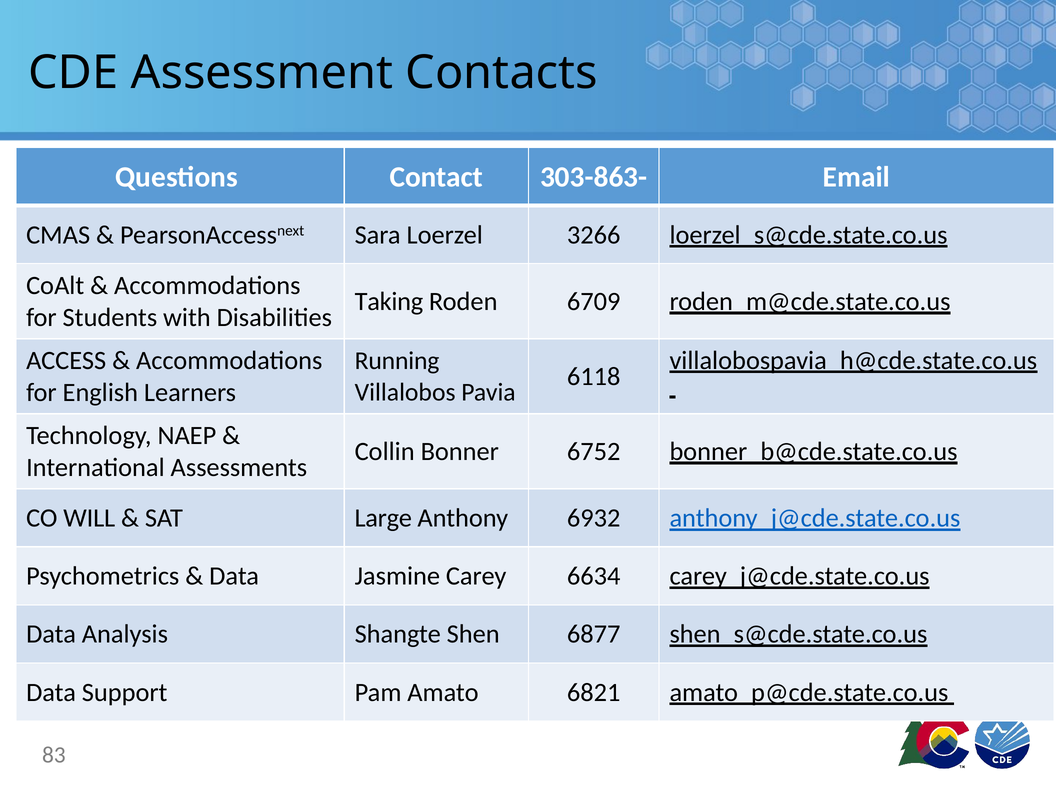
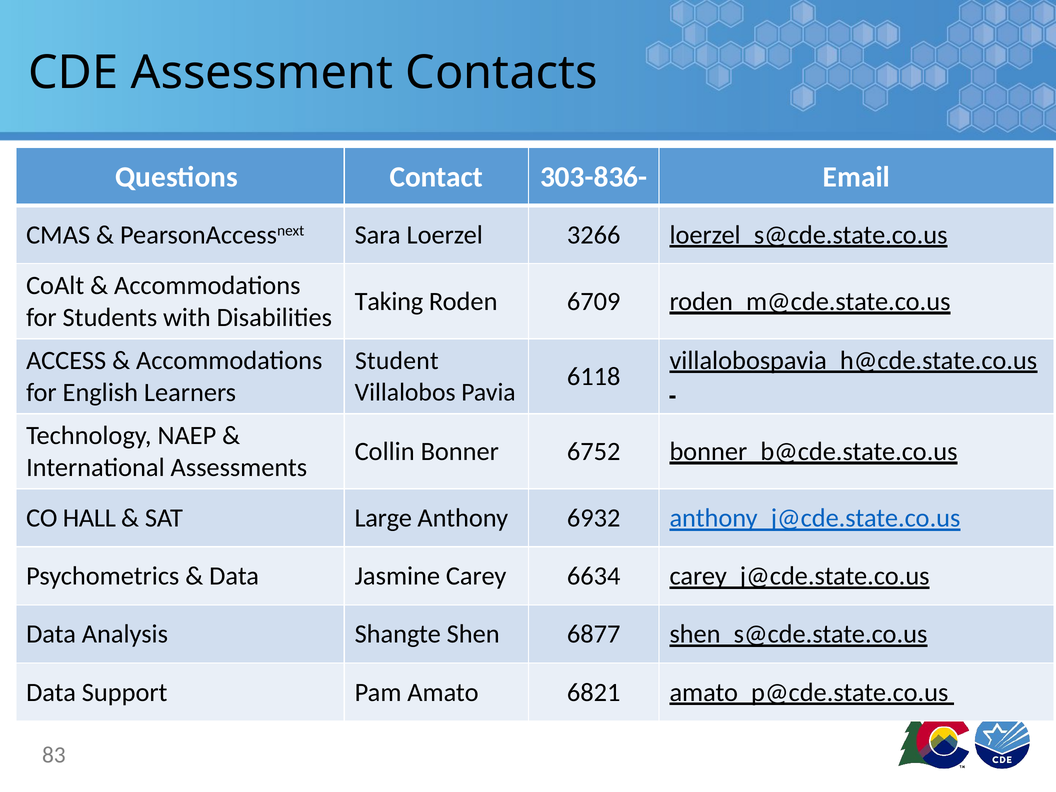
303-863-: 303-863- -> 303-836-
Running: Running -> Student
WILL: WILL -> HALL
